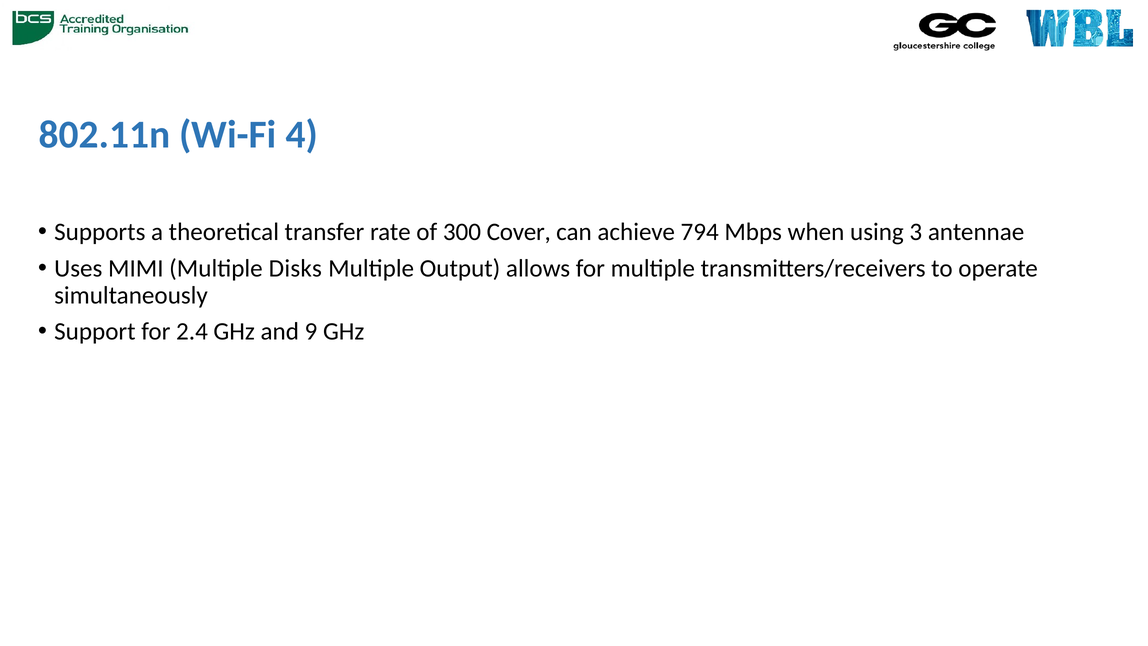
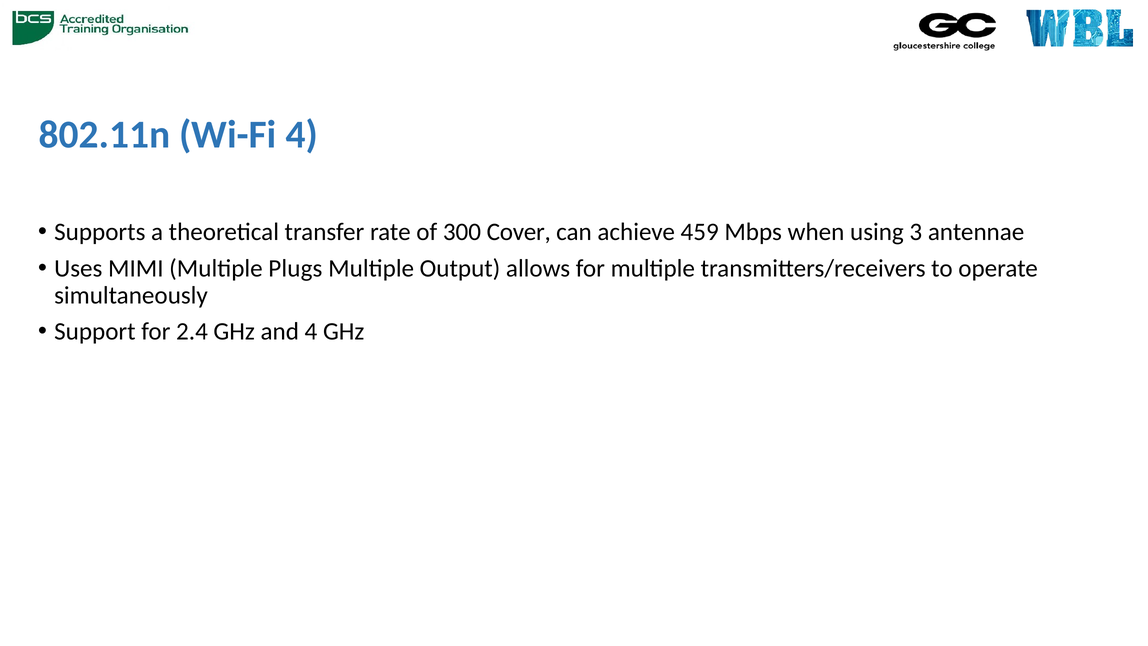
794: 794 -> 459
Disks: Disks -> Plugs
and 9: 9 -> 4
